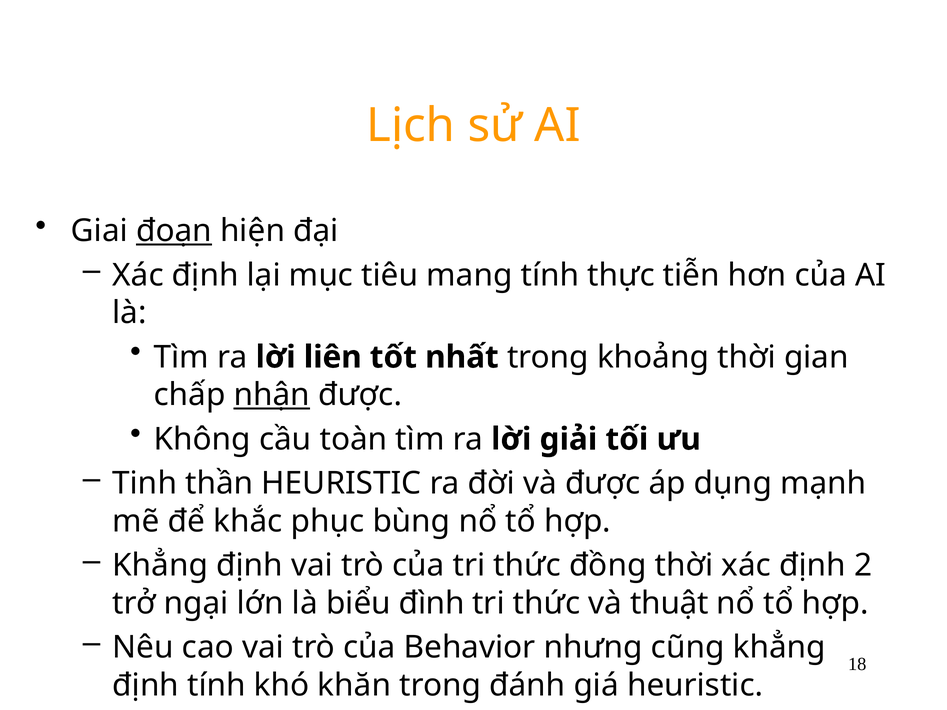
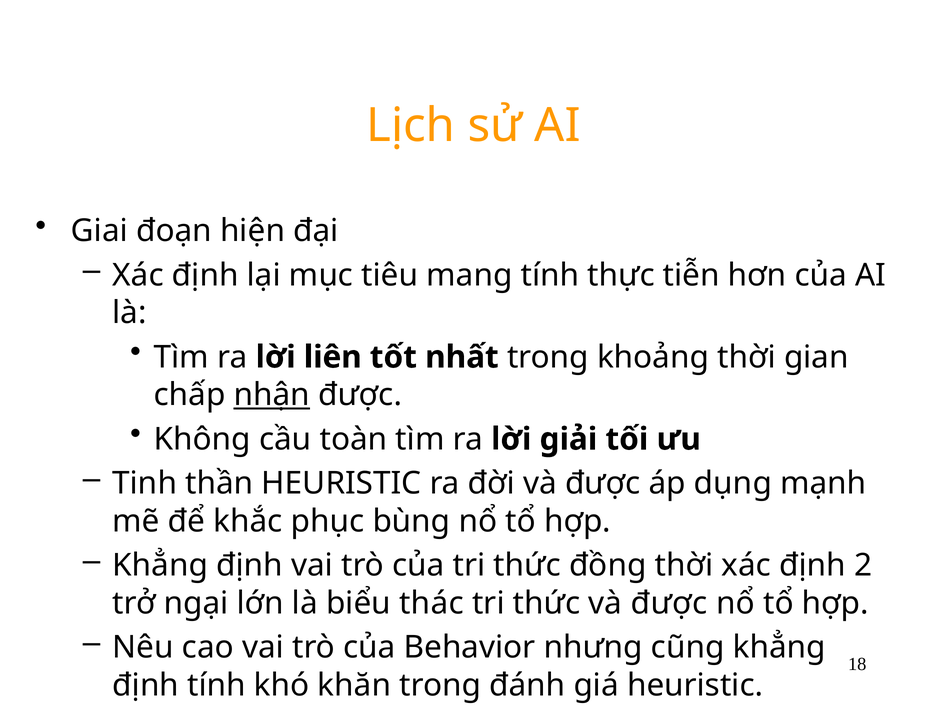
đoạn underline: present -> none
đình: đình -> thác
thức và thuật: thuật -> được
